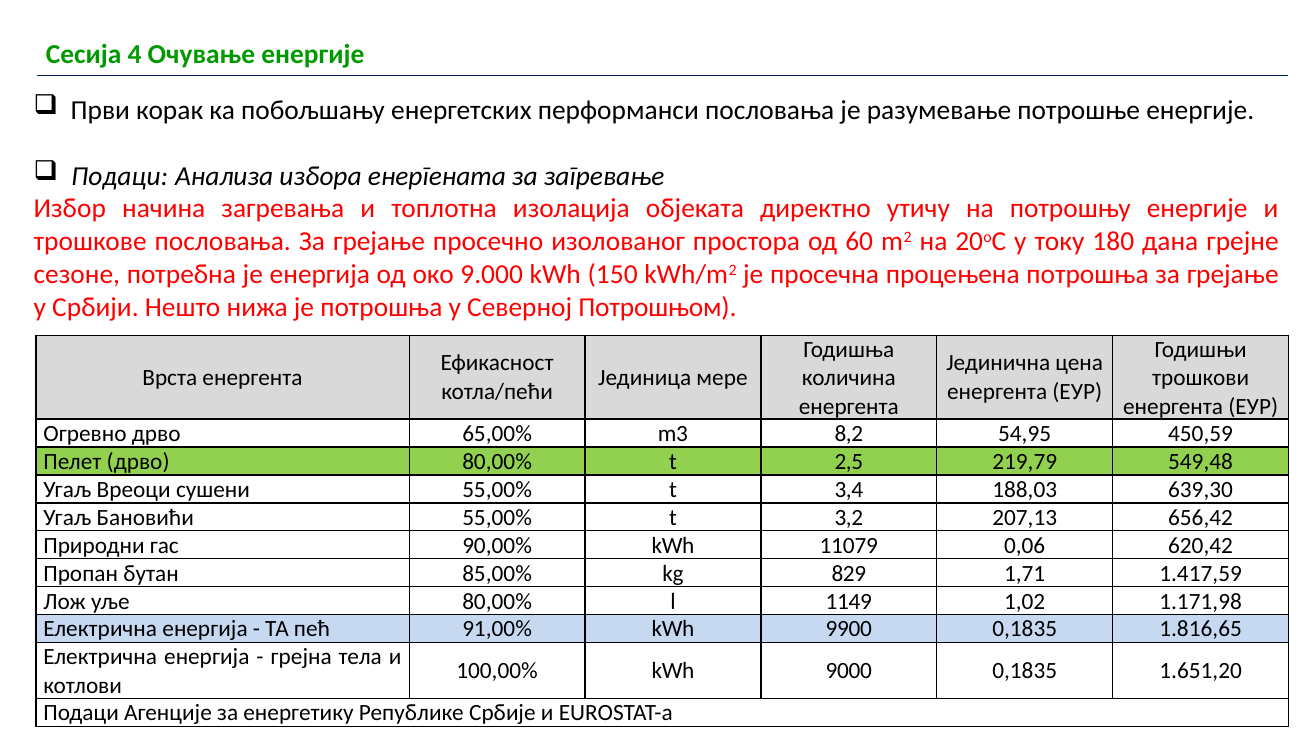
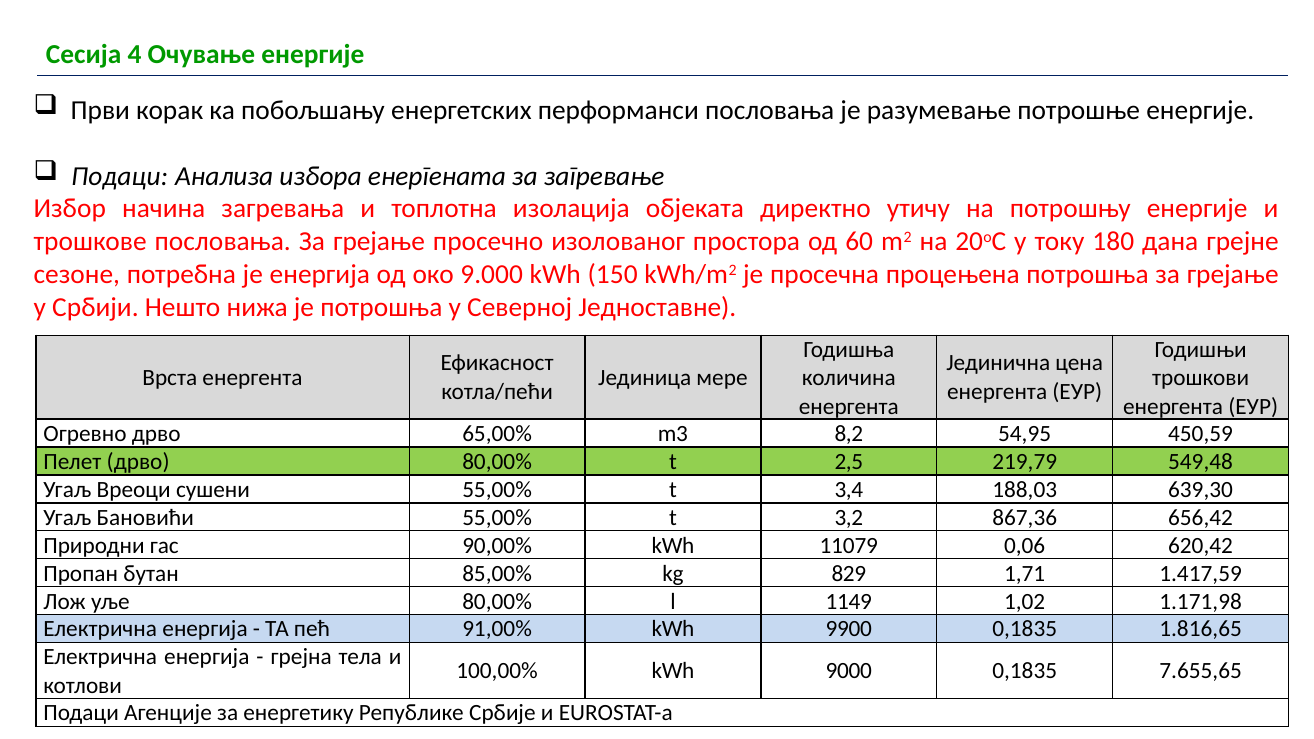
Потрошњом: Потрошњом -> Једноставне
207,13: 207,13 -> 867,36
1.651,20: 1.651,20 -> 7.655,65
